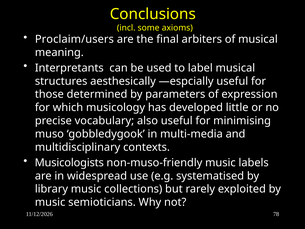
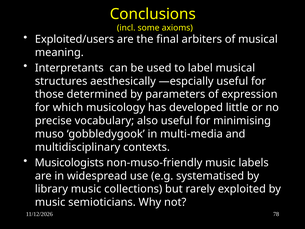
Proclaim/users: Proclaim/users -> Exploited/users
